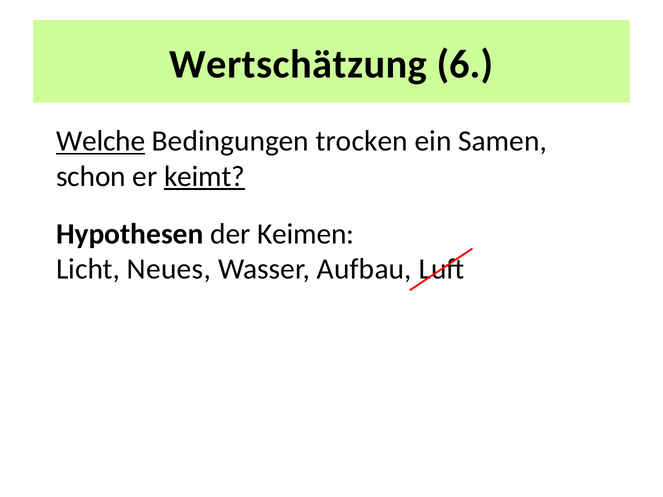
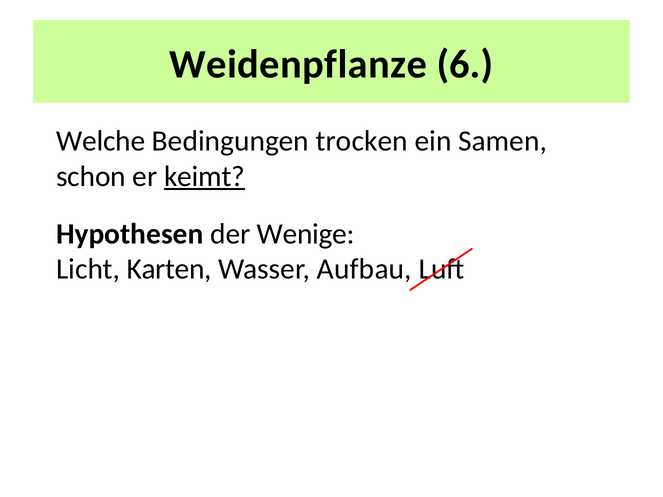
Wertschätzung: Wertschätzung -> Weidenpflanze
Welche underline: present -> none
Keimen: Keimen -> Wenige
Neues: Neues -> Karten
